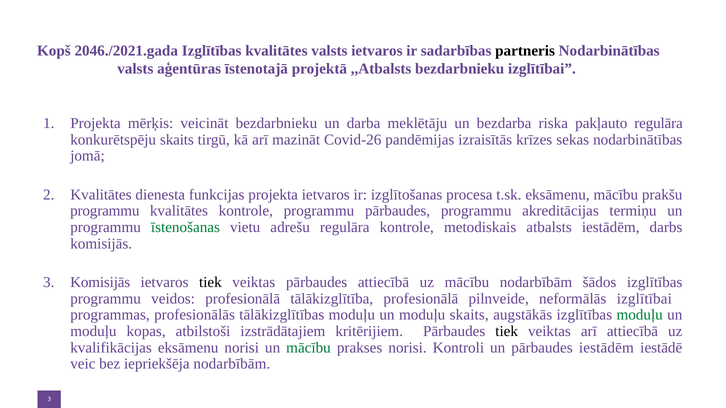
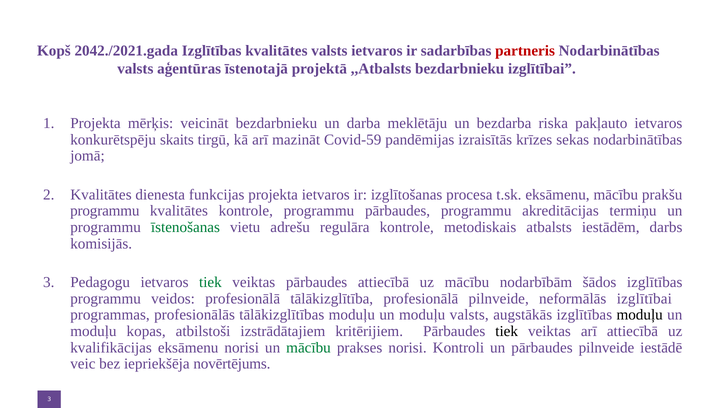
2046./2021.gada: 2046./2021.gada -> 2042./2021.gada
partneris colour: black -> red
pakļauto regulāra: regulāra -> ietvaros
Covid-26: Covid-26 -> Covid-59
3 Komisijās: Komisijās -> Pedagogu
tiek at (210, 283) colour: black -> green
moduļu skaits: skaits -> valsts
moduļu at (640, 315) colour: green -> black
pārbaudes iestādēm: iestādēm -> pilnveide
iepriekšēja nodarbībām: nodarbībām -> novērtējums
